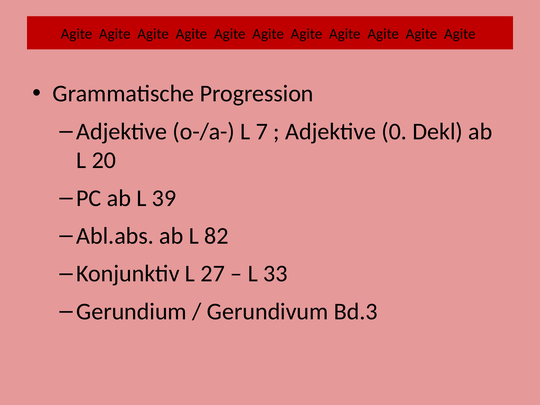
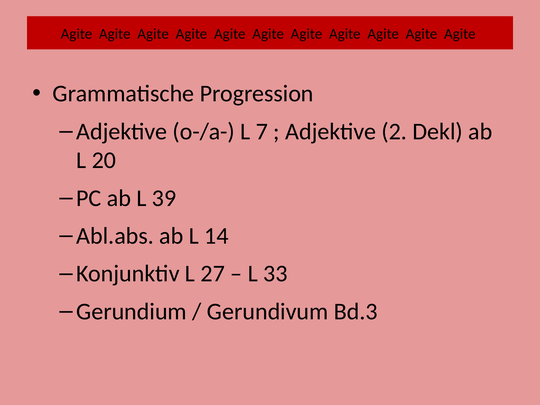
0: 0 -> 2
82: 82 -> 14
